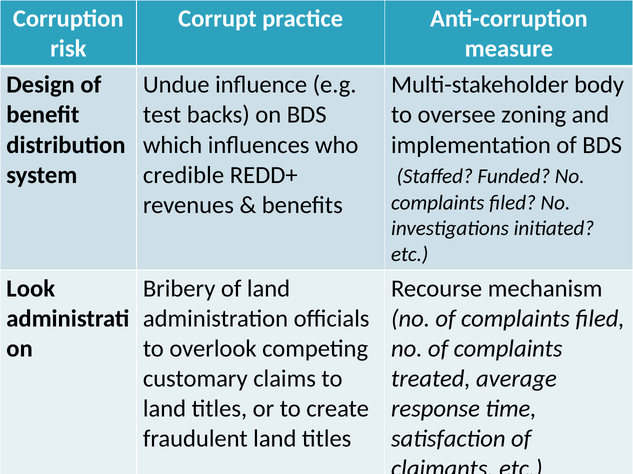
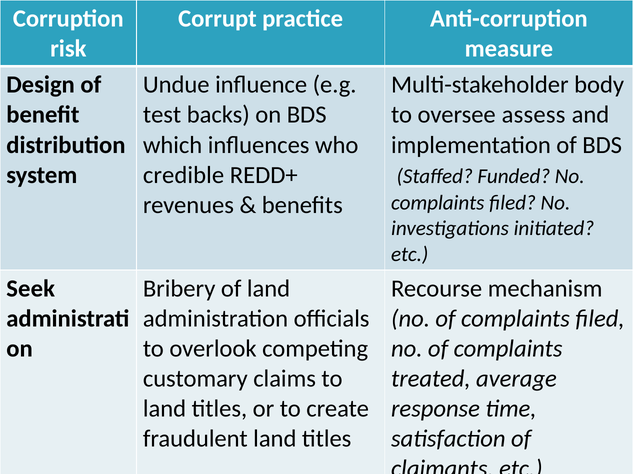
zoning: zoning -> assess
Look: Look -> Seek
